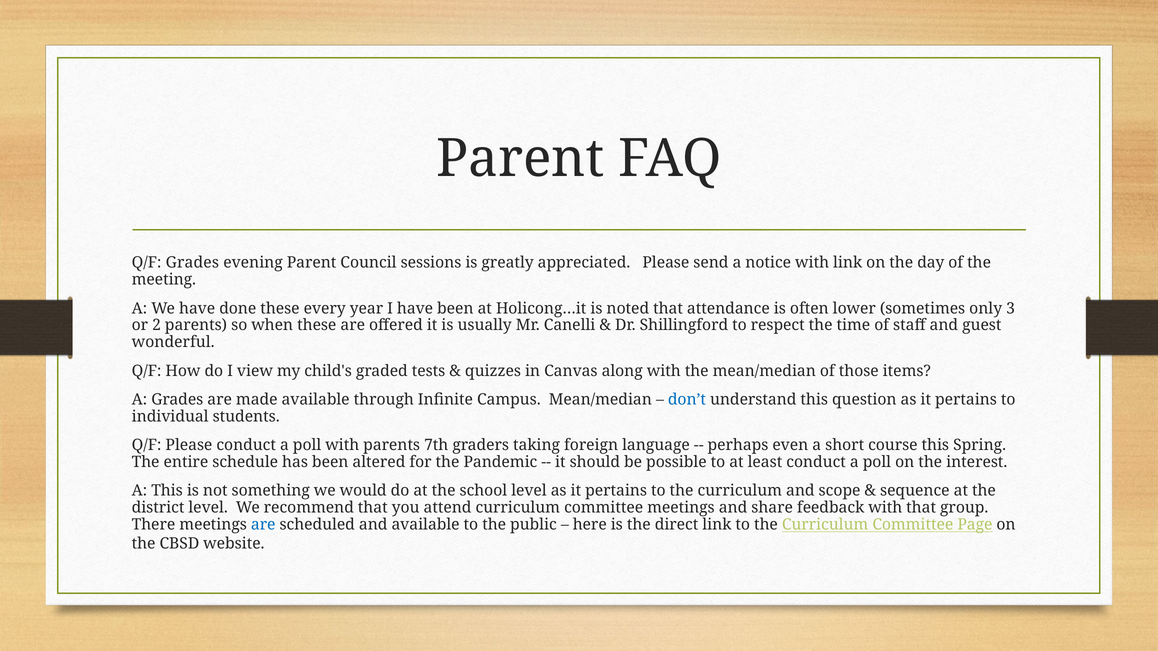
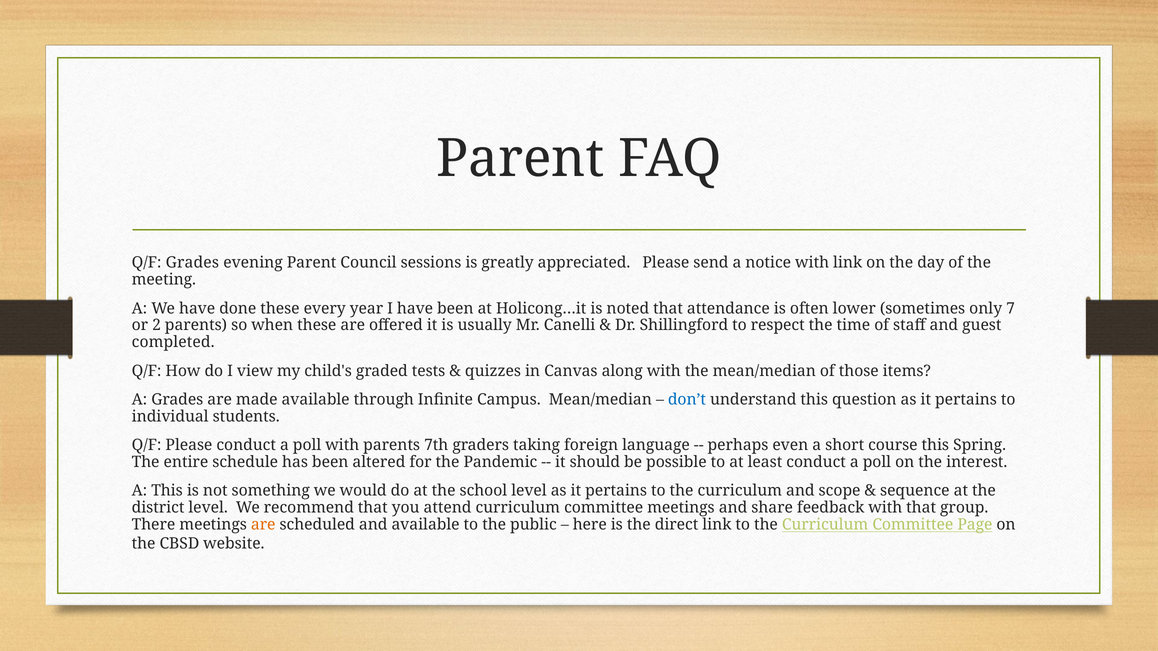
3: 3 -> 7
wonderful: wonderful -> completed
are at (263, 525) colour: blue -> orange
